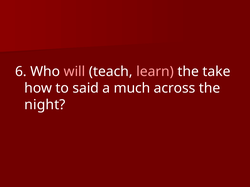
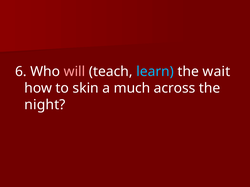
learn colour: pink -> light blue
take: take -> wait
said: said -> skin
